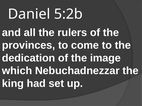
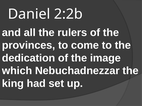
5:2b: 5:2b -> 2:2b
